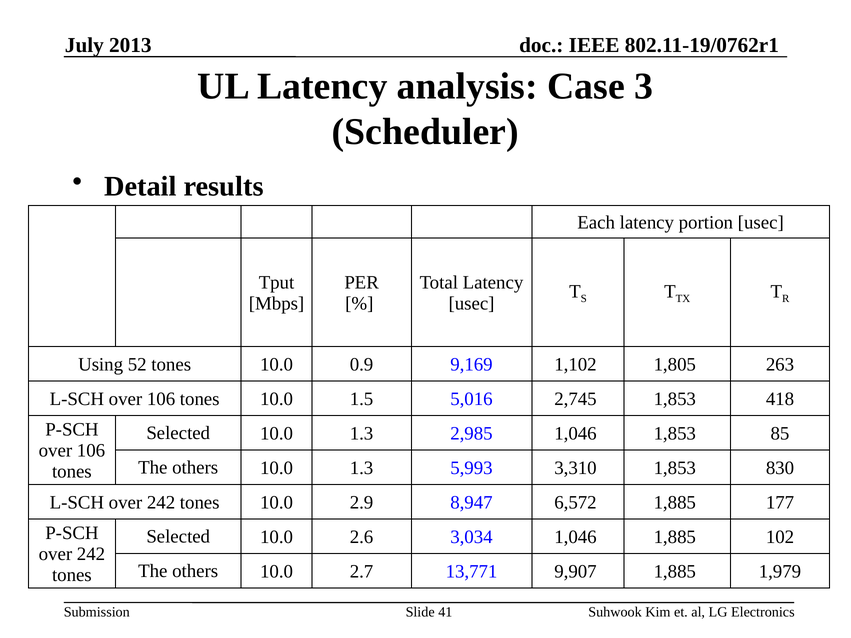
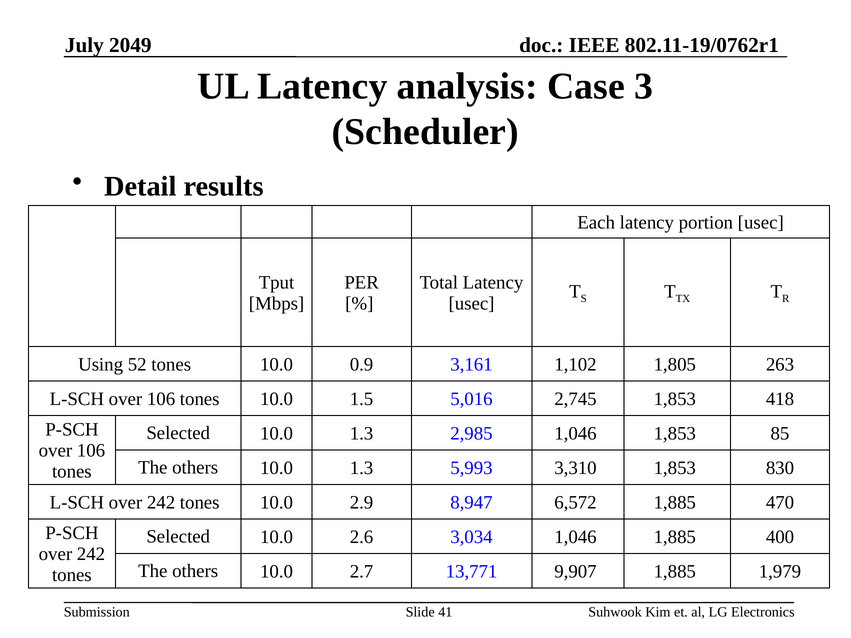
2013: 2013 -> 2049
9,169: 9,169 -> 3,161
177: 177 -> 470
102: 102 -> 400
